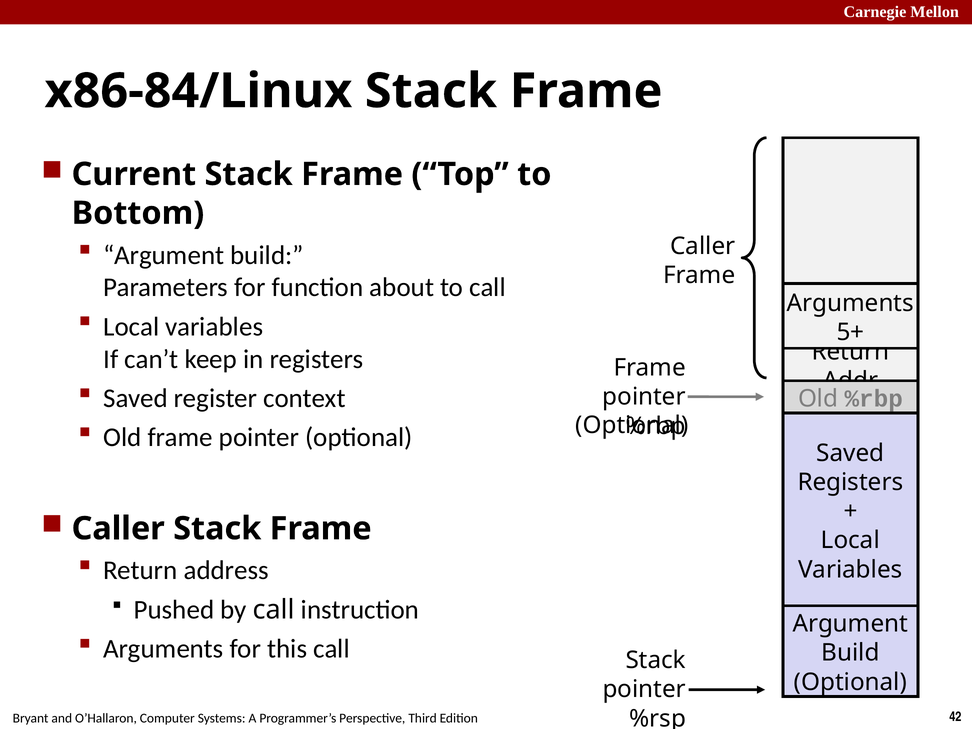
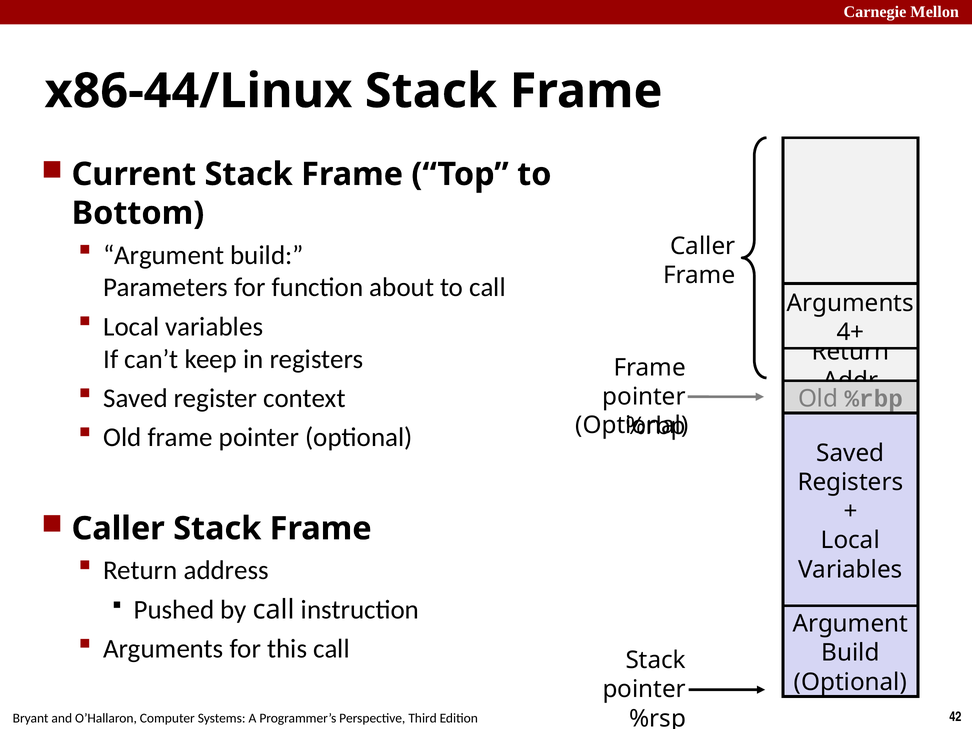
x86-84/Linux: x86-84/Linux -> x86-44/Linux
5+: 5+ -> 4+
